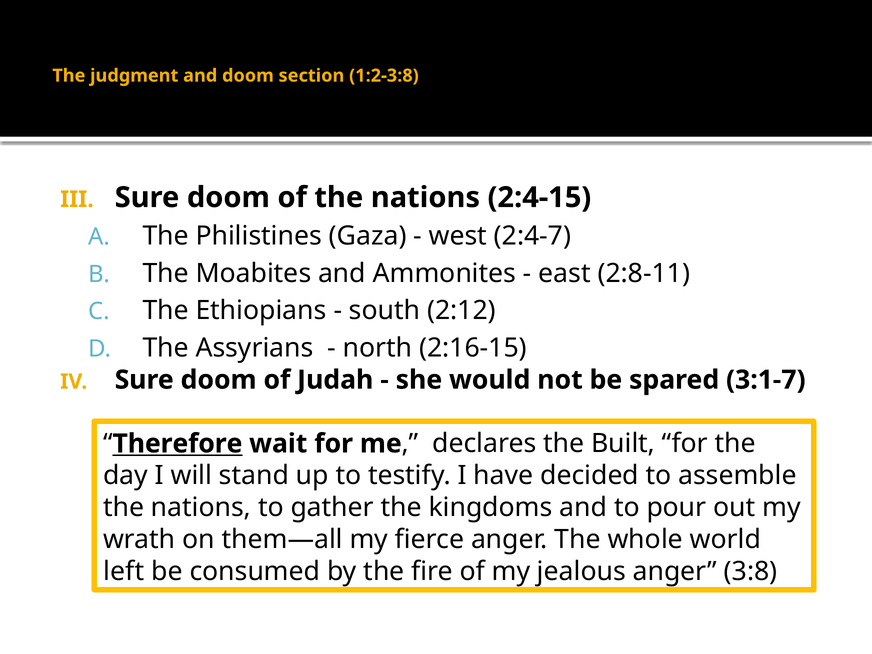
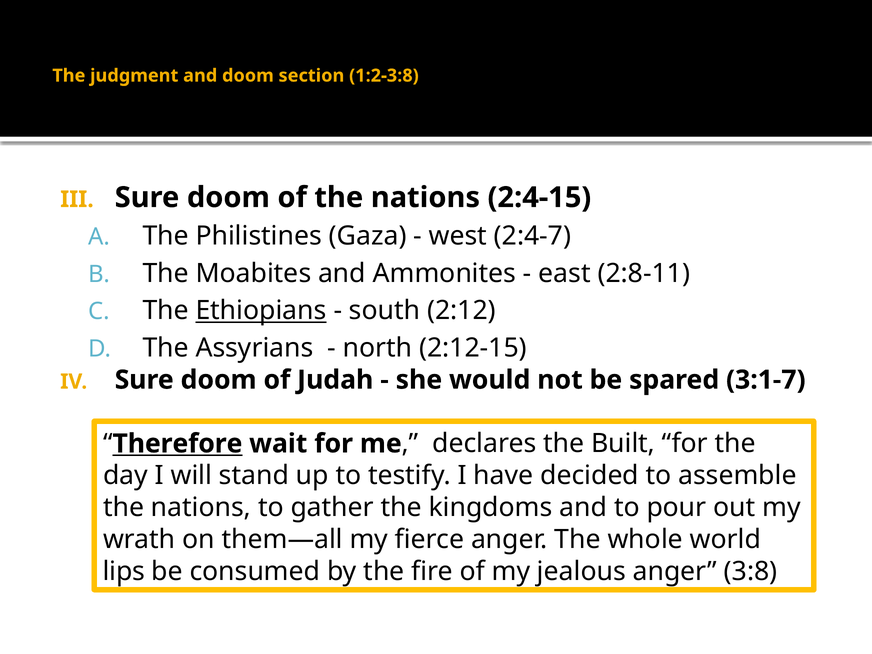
Ethiopians underline: none -> present
2:16-15: 2:16-15 -> 2:12-15
left: left -> lips
